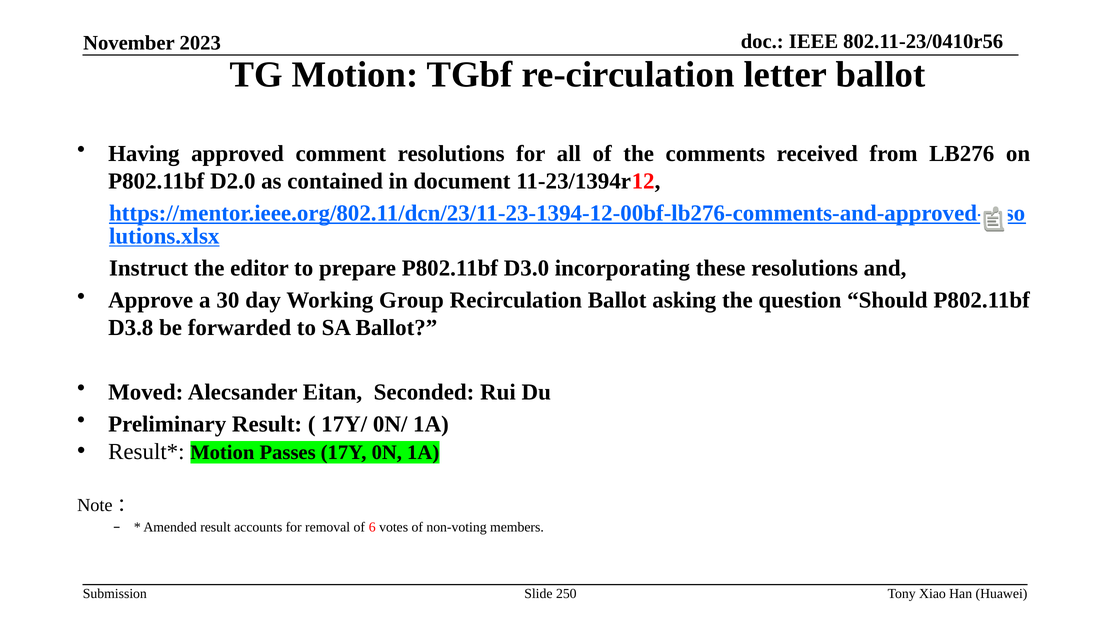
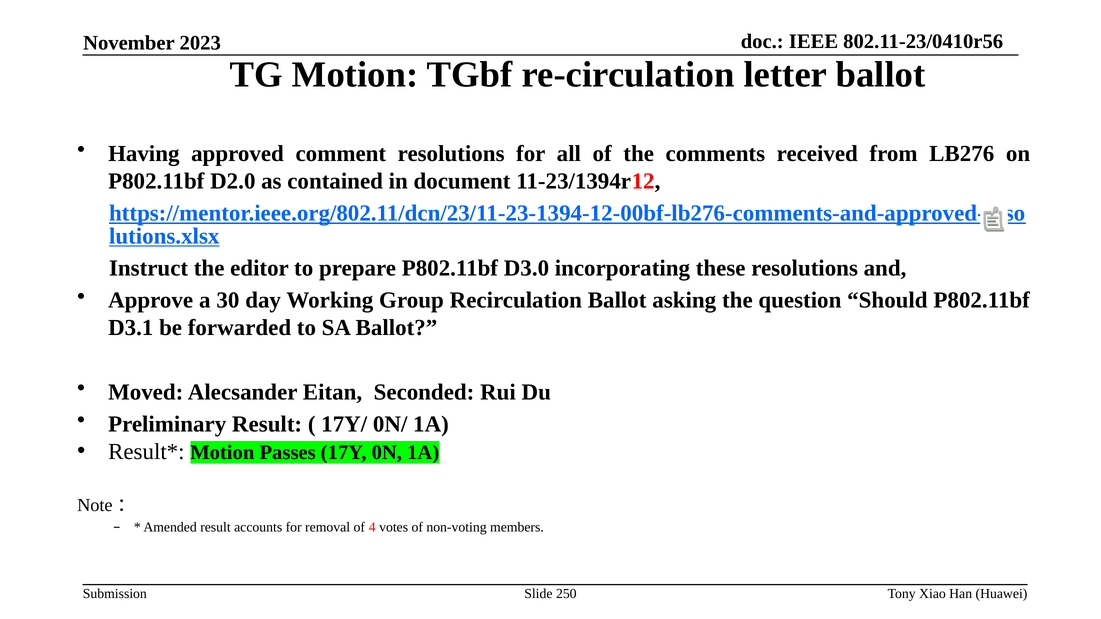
D3.8: D3.8 -> D3.1
6: 6 -> 4
